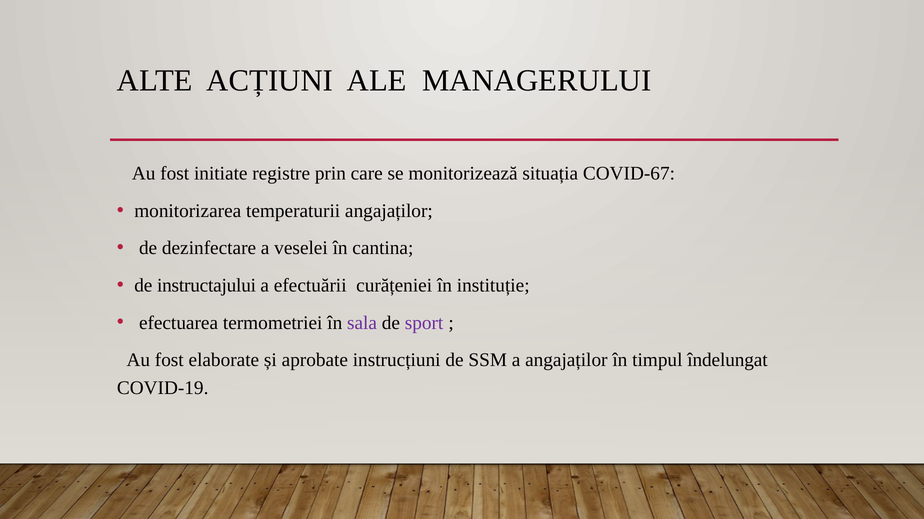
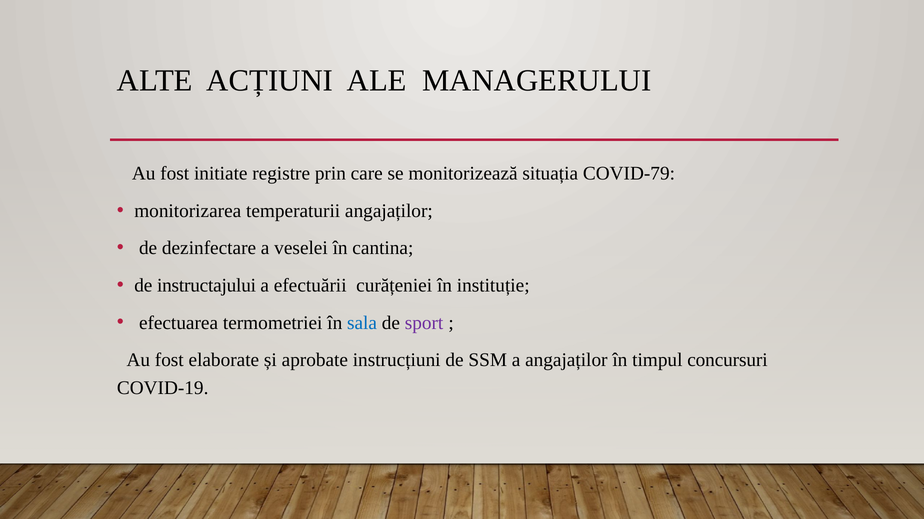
COVID-67: COVID-67 -> COVID-79
sala colour: purple -> blue
îndelungat: îndelungat -> concursuri
